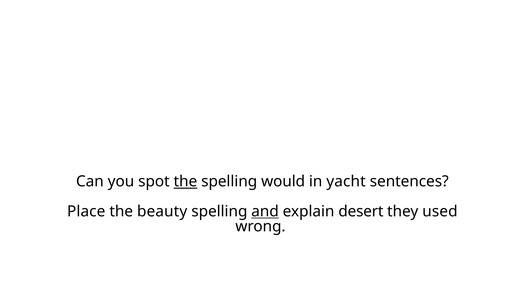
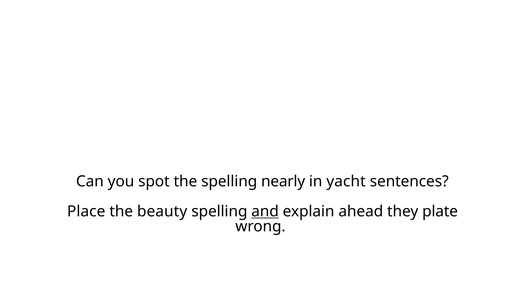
the at (185, 181) underline: present -> none
would: would -> nearly
desert: desert -> ahead
used: used -> plate
